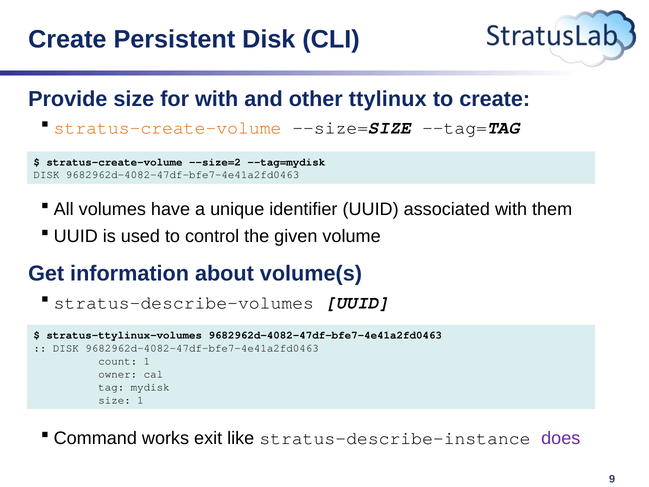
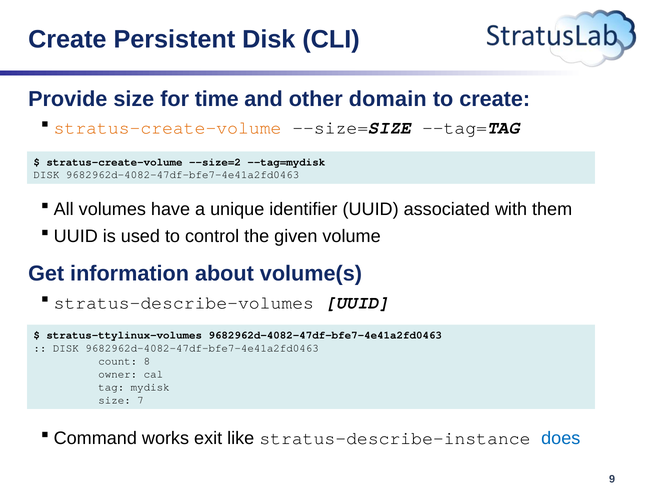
for with: with -> time
ttylinux: ttylinux -> domain
count 1: 1 -> 8
size 1: 1 -> 7
does colour: purple -> blue
